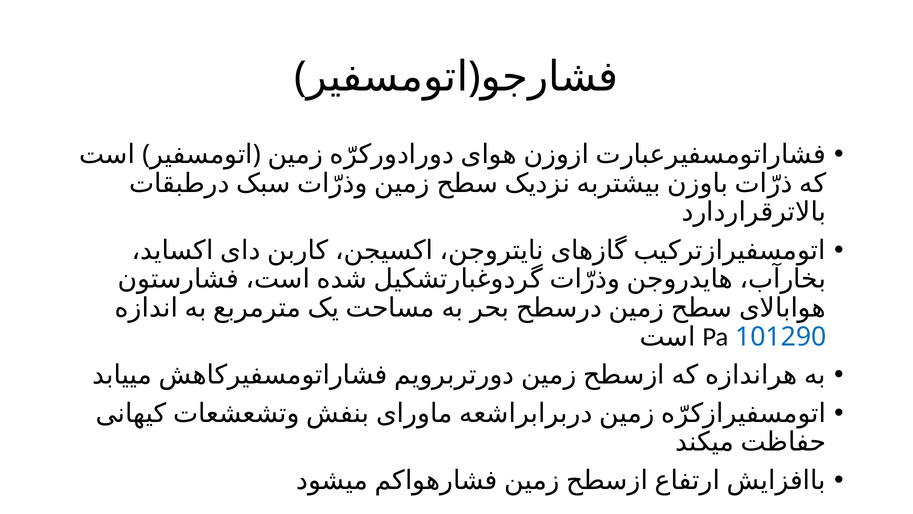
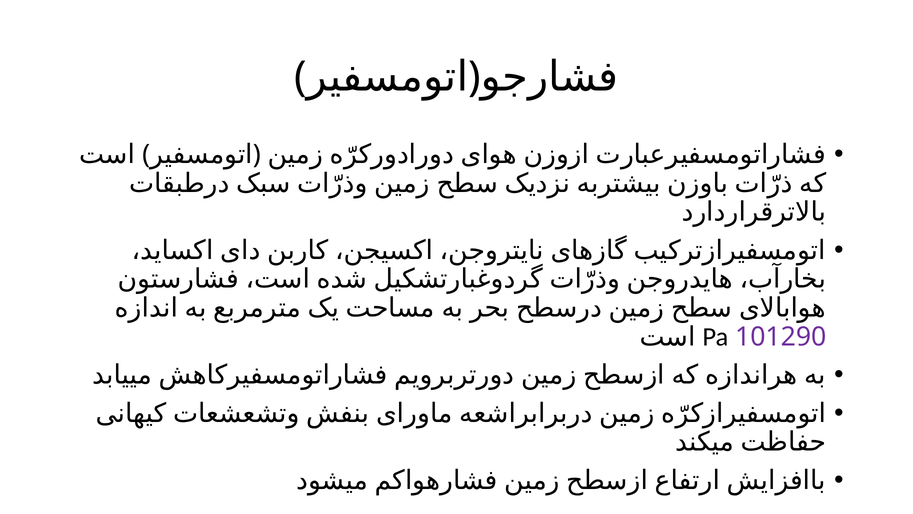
101290 colour: blue -> purple
